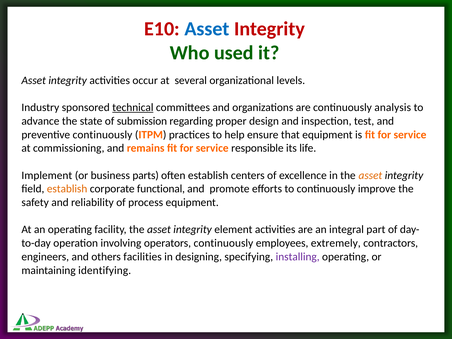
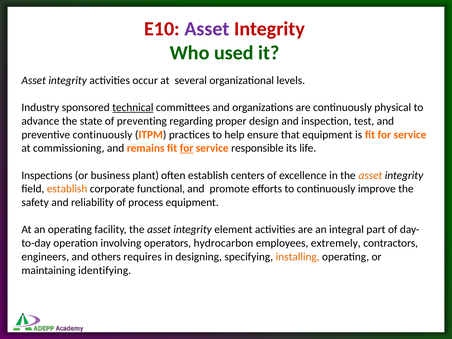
Asset at (207, 29) colour: blue -> purple
analysis: analysis -> physical
submission: submission -> preventing
for at (187, 148) underline: none -> present
Implement: Implement -> Inspections
parts: parts -> plant
operators continuously: continuously -> hydrocarbon
facilities: facilities -> requires
installing colour: purple -> orange
